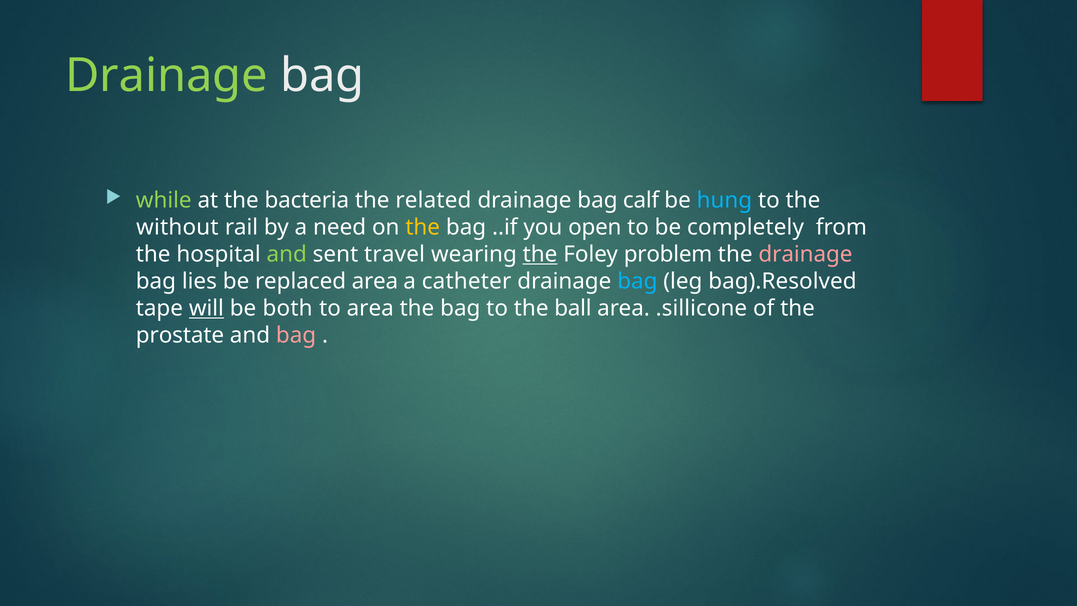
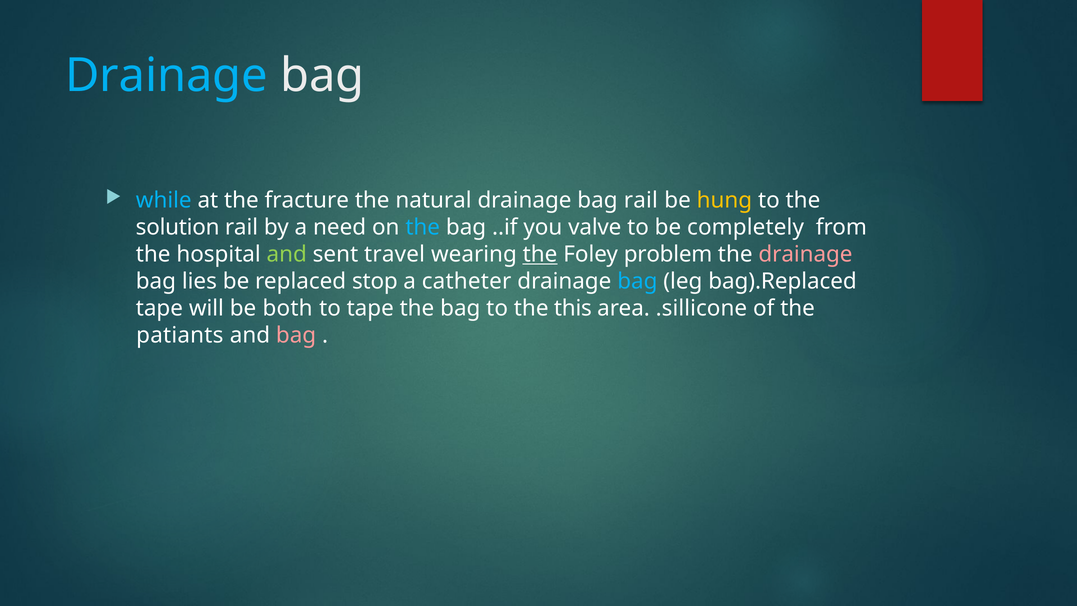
Drainage at (167, 76) colour: light green -> light blue
while colour: light green -> light blue
bacteria: bacteria -> fracture
related: related -> natural
bag calf: calf -> rail
hung colour: light blue -> yellow
without: without -> solution
the at (423, 227) colour: yellow -> light blue
open: open -> valve
replaced area: area -> stop
bag).Resolved: bag).Resolved -> bag).Replaced
will underline: present -> none
to area: area -> tape
ball: ball -> this
prostate: prostate -> patiants
